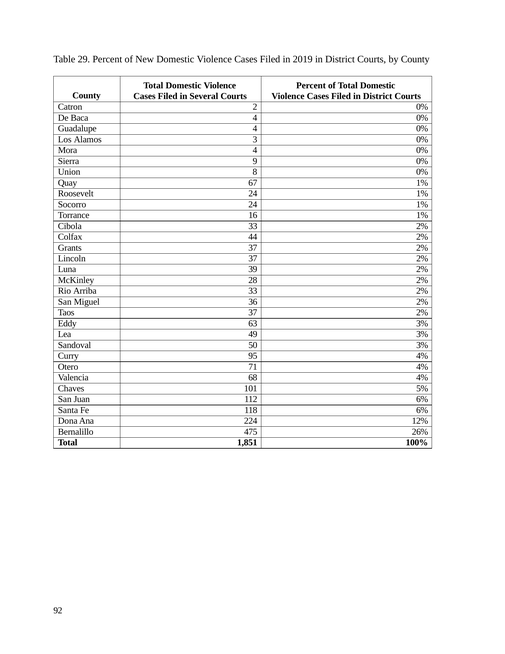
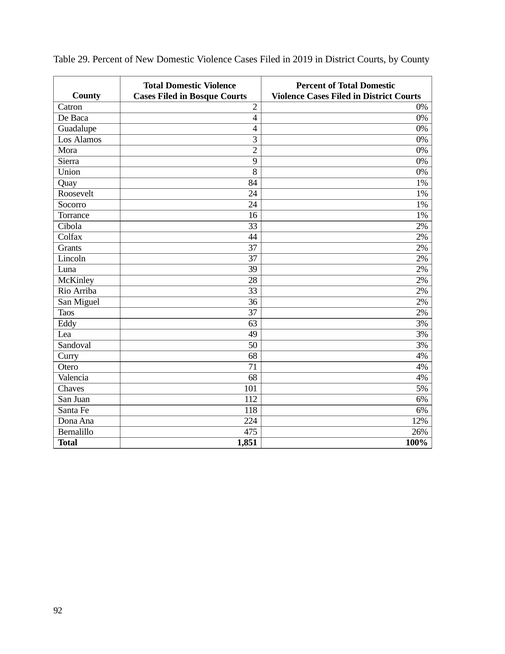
Several: Several -> Bosque
Mora 4: 4 -> 2
67: 67 -> 84
Curry 95: 95 -> 68
